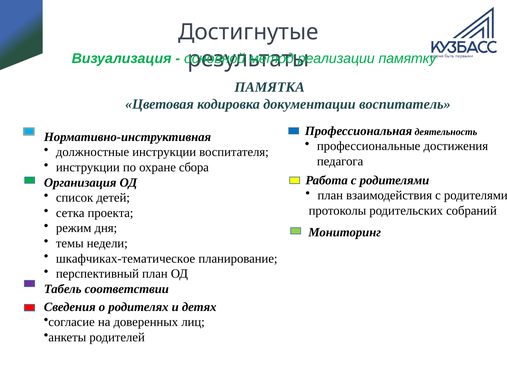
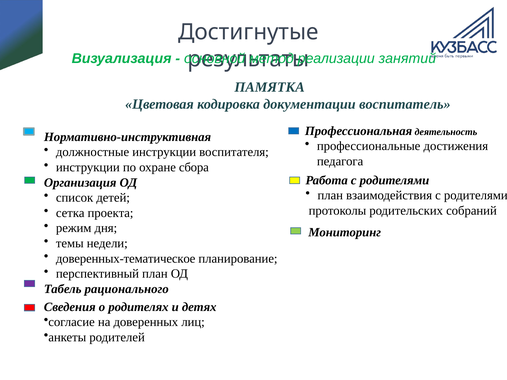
памятку: памятку -> занятий
шкафчиках-тематическое: шкафчиках-тематическое -> доверенных-тематическое
соответствии: соответствии -> рационального
